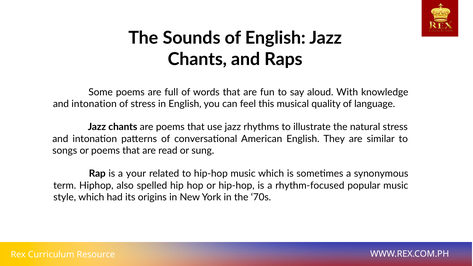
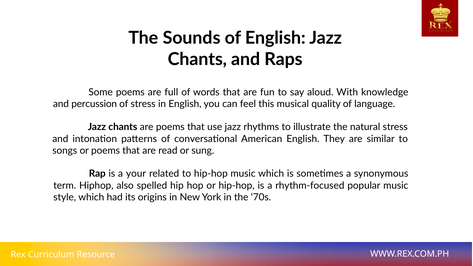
intonation at (94, 104): intonation -> percussion
